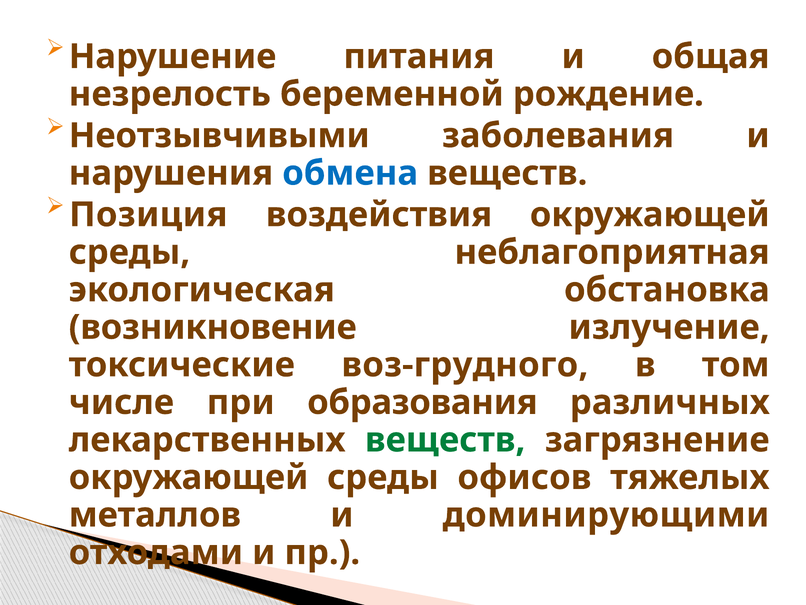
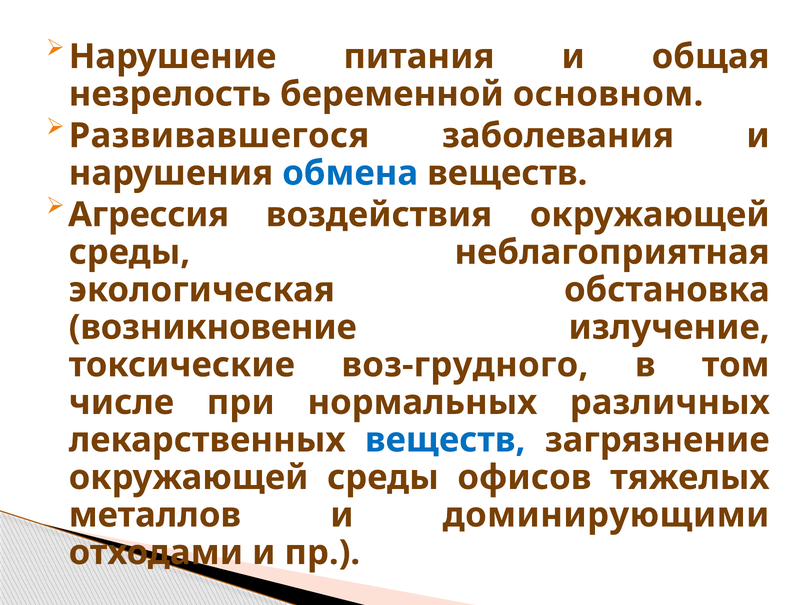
рождение: рождение -> основном
Неотзывчивыми: Неотзывчивыми -> Развивавшегося
Позиция: Позиция -> Агрессия
образования: образования -> нормальных
веществ at (445, 440) colour: green -> blue
